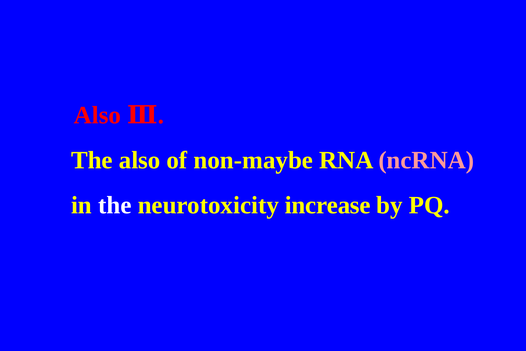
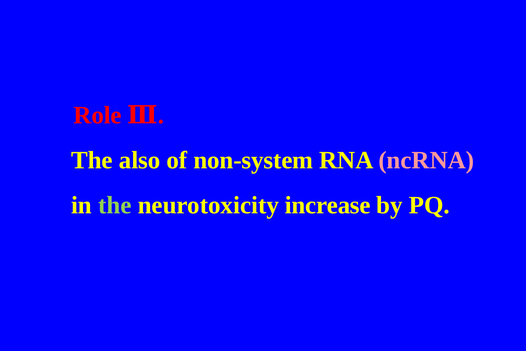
Also at (97, 115): Also -> Role
non-maybe: non-maybe -> non-system
the at (115, 205) colour: white -> light green
